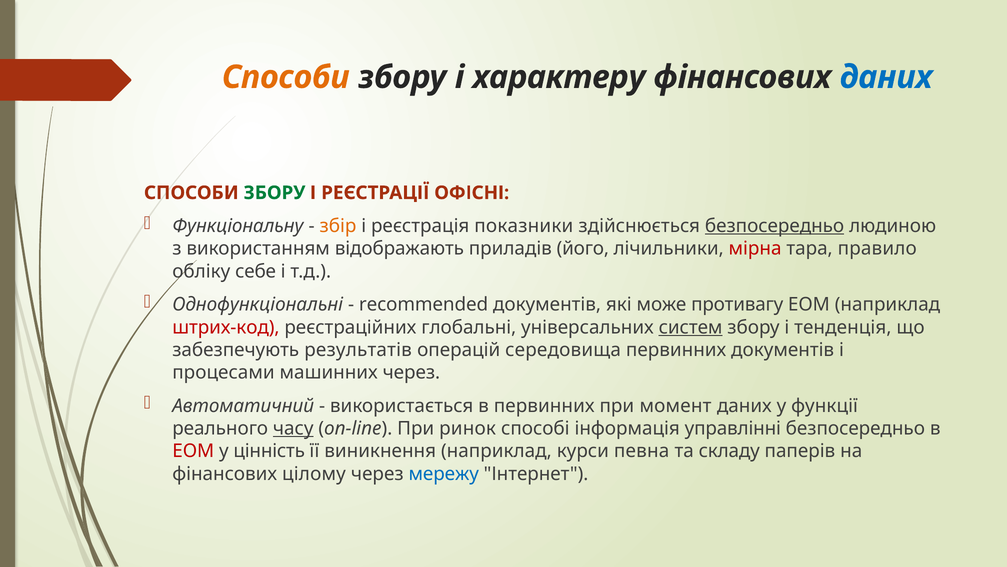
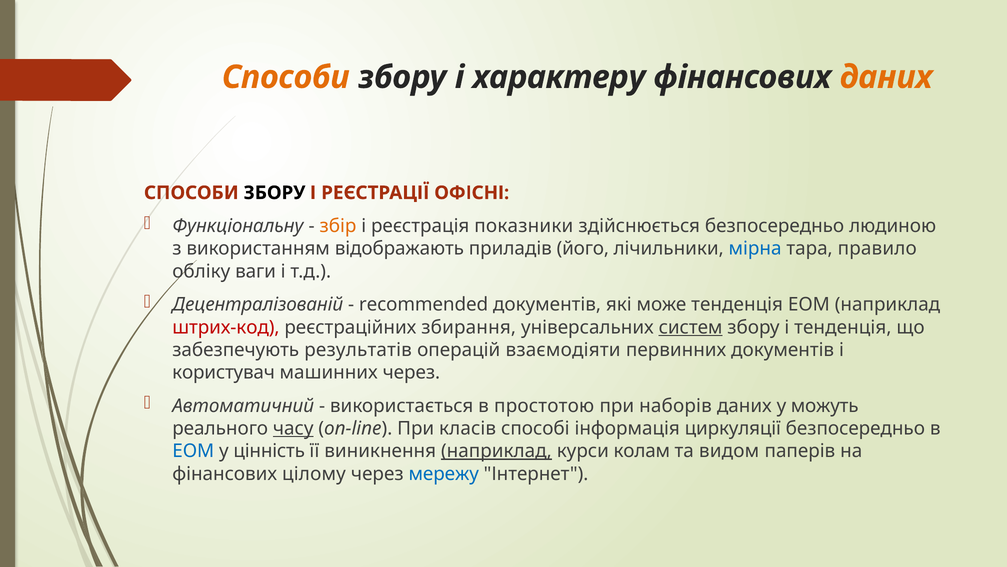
даних at (886, 77) colour: blue -> orange
ЗБОРУ at (274, 193) colour: green -> black
безпосередньо at (775, 226) underline: present -> none
мірна colour: red -> blue
себе: себе -> ваги
Однофункціональні: Однофункціональні -> Децентралізованій
може противагу: противагу -> тенденція
глобальні: глобальні -> збирання
середовища: середовища -> взаємодіяти
процесами: процесами -> користувач
в первинних: первинних -> простотою
момент: момент -> наборів
функції: функції -> можуть
ринок: ринок -> класів
управлінні: управлінні -> циркуляції
ЕОМ at (193, 451) colour: red -> blue
наприклад at (496, 451) underline: none -> present
певна: певна -> колам
складу: складу -> видом
